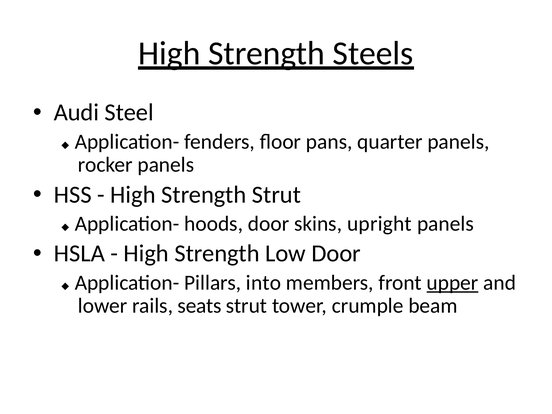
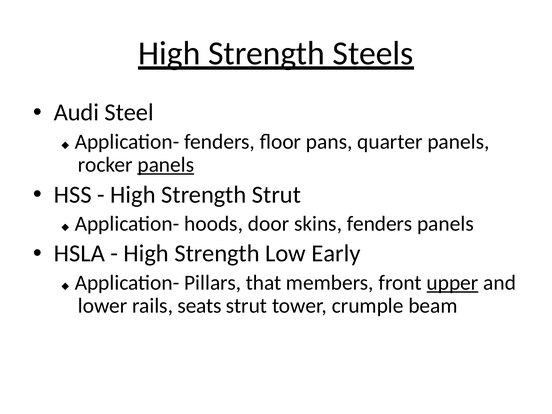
panels at (166, 165) underline: none -> present
skins upright: upright -> fenders
Low Door: Door -> Early
into: into -> that
